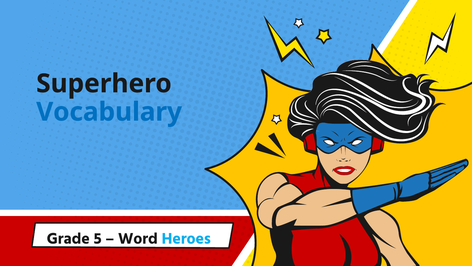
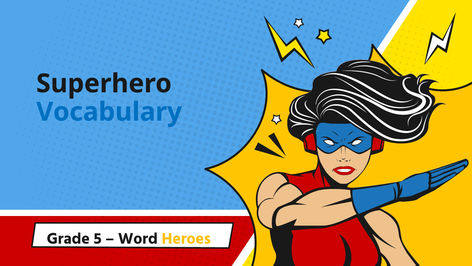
Heroes colour: light blue -> yellow
